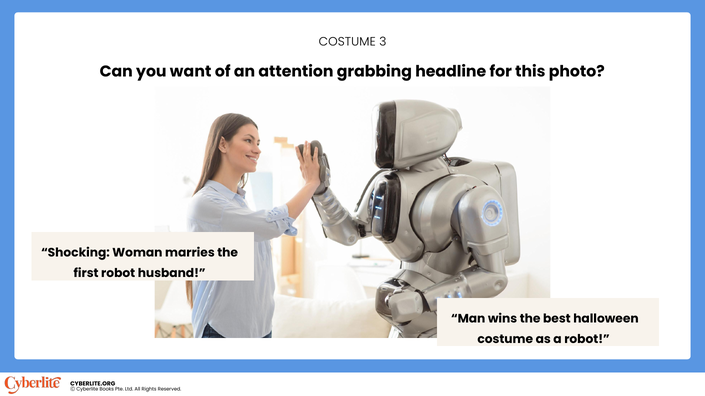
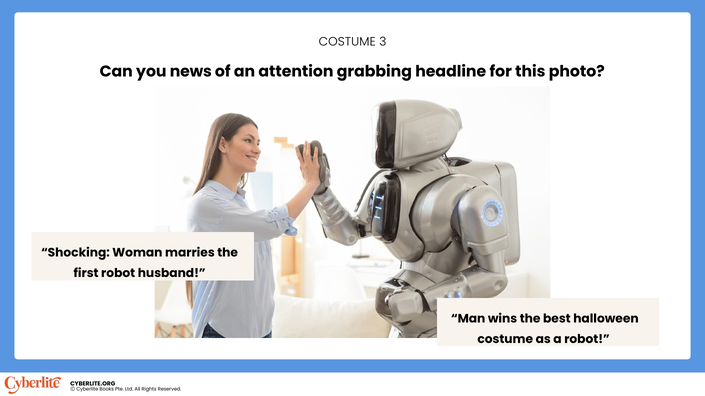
want: want -> news
